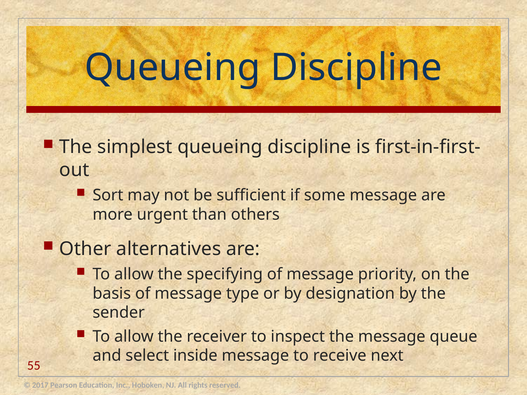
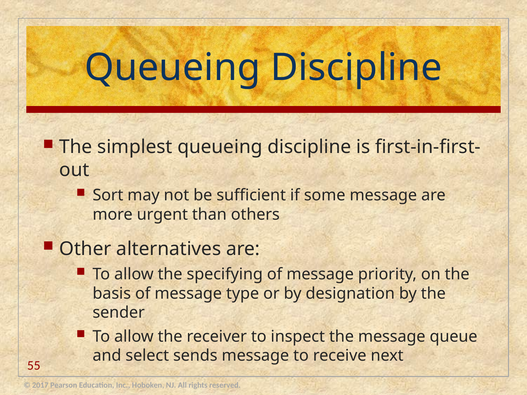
inside: inside -> sends
